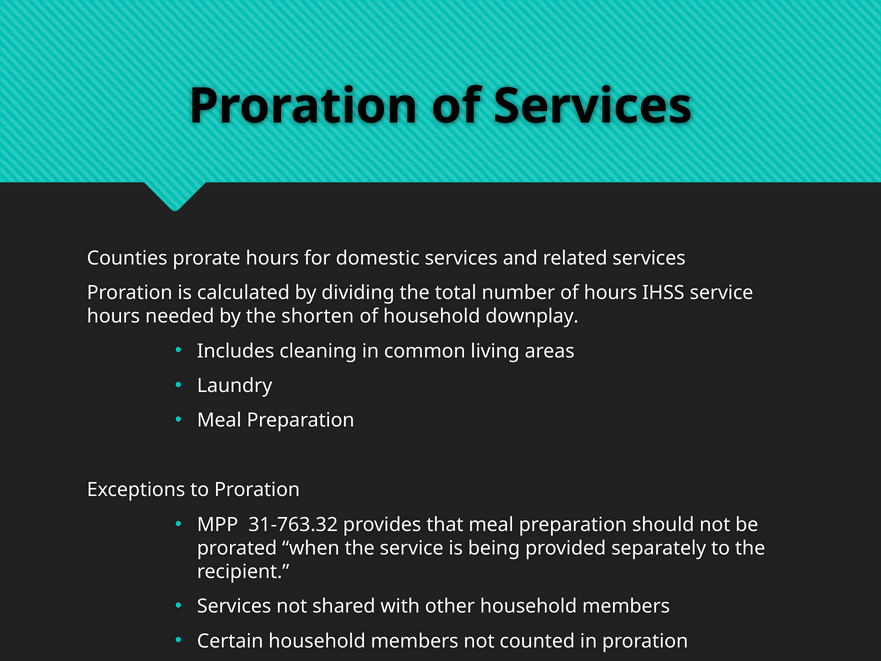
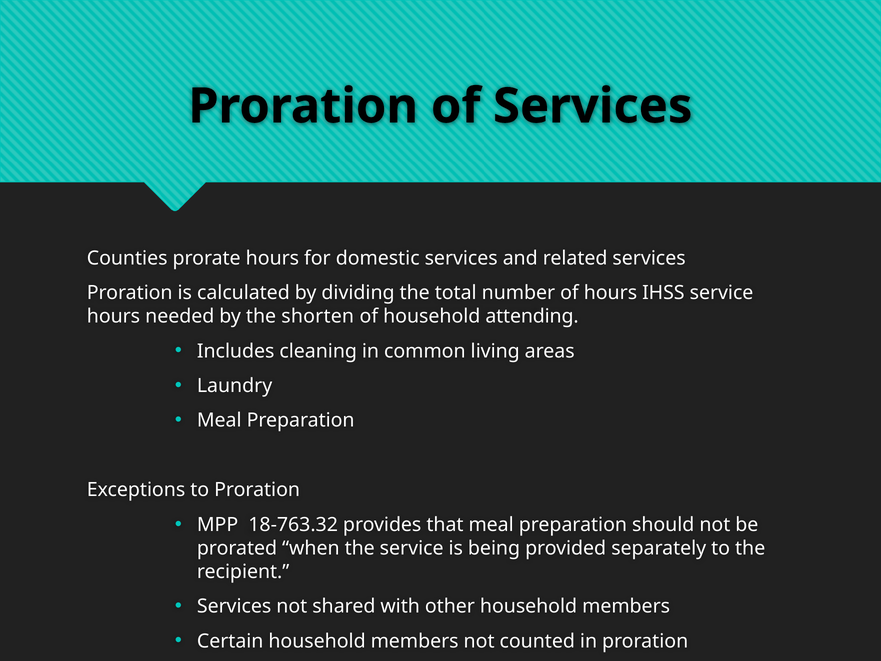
downplay: downplay -> attending
31-763.32: 31-763.32 -> 18-763.32
